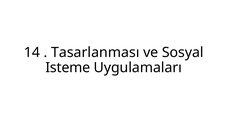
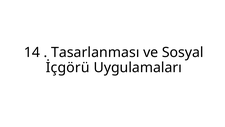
Isteme: Isteme -> İçgörü
